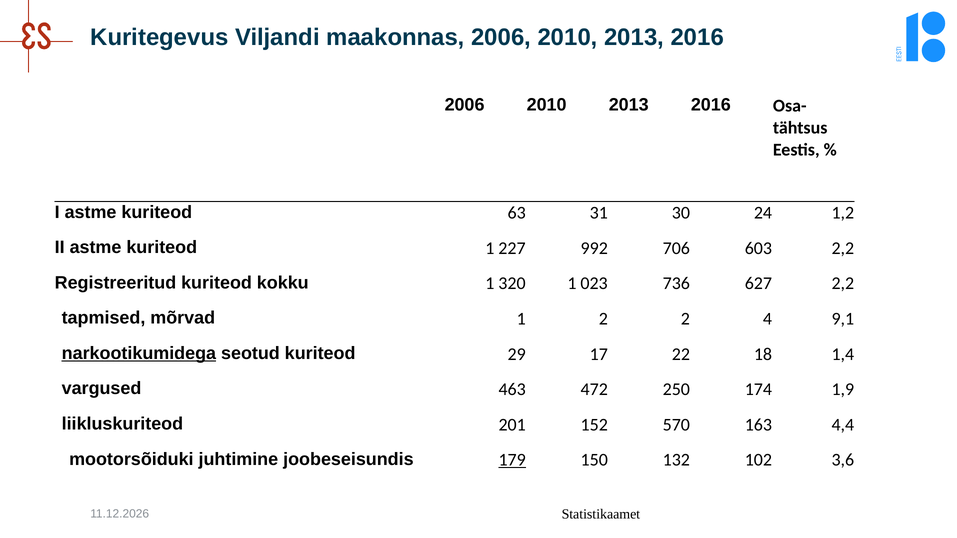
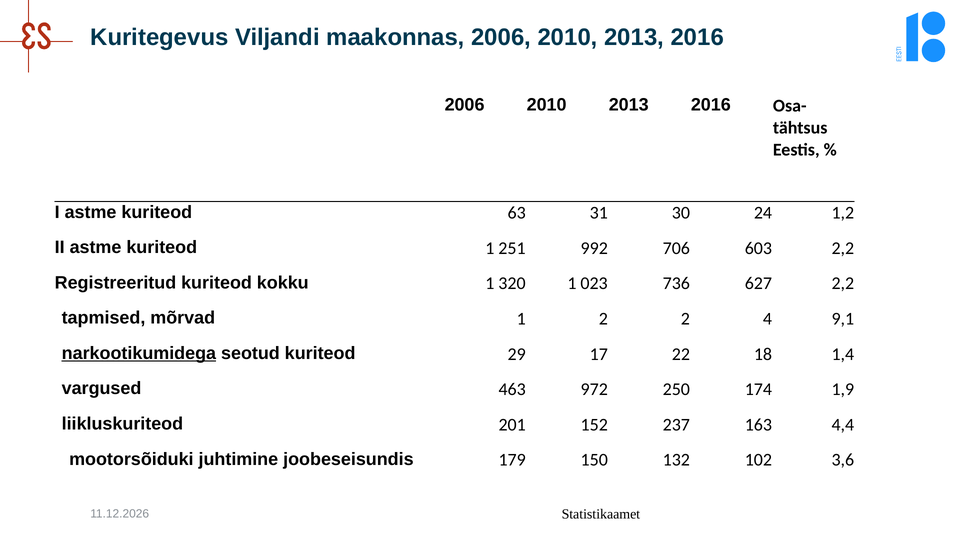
227: 227 -> 251
472: 472 -> 972
570: 570 -> 237
179 underline: present -> none
